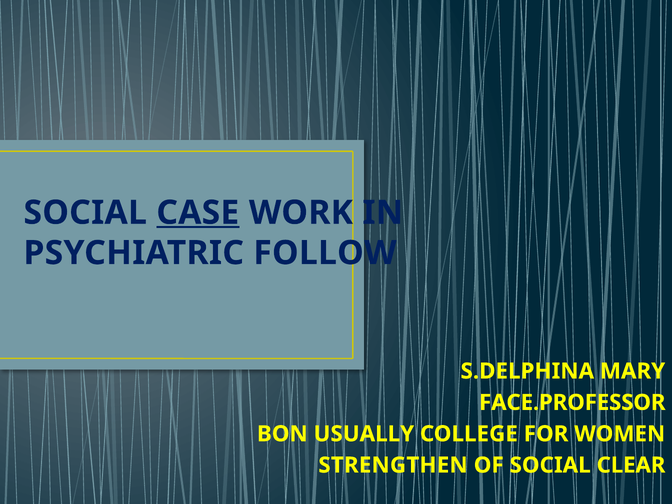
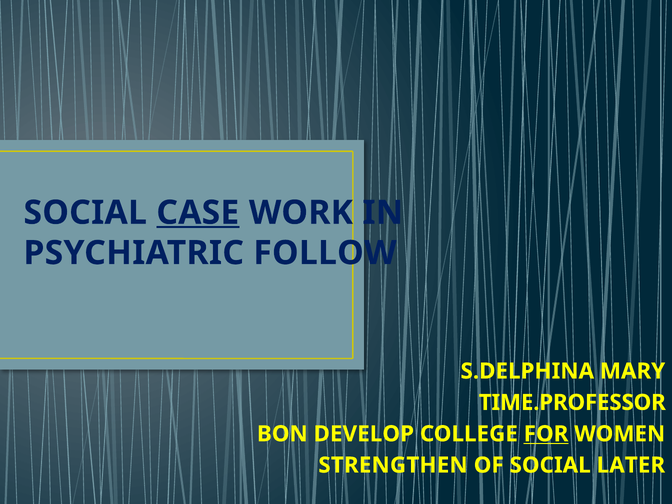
FACE.PROFESSOR: FACE.PROFESSOR -> TIME.PROFESSOR
USUALLY: USUALLY -> DEVELOP
FOR underline: none -> present
CLEAR: CLEAR -> LATER
